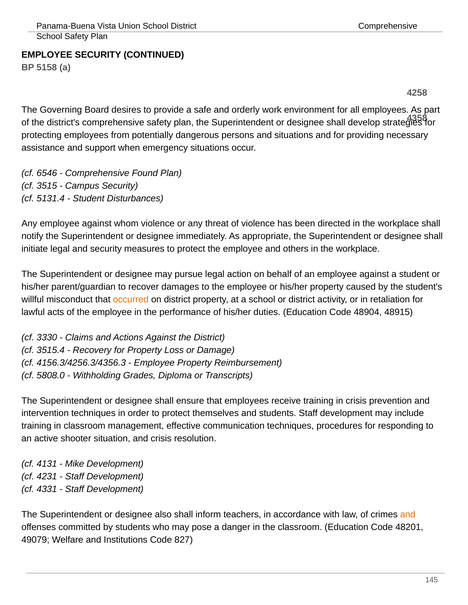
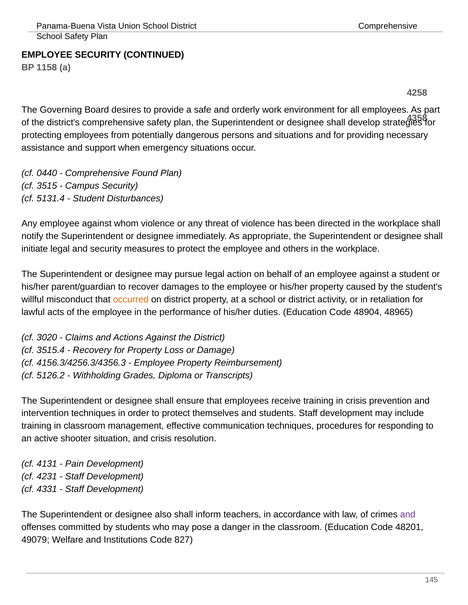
5158: 5158 -> 1158
6546: 6546 -> 0440
48915: 48915 -> 48965
3330: 3330 -> 3020
5808.0: 5808.0 -> 5126.2
Mike: Mike -> Pain
and at (408, 515) colour: orange -> purple
